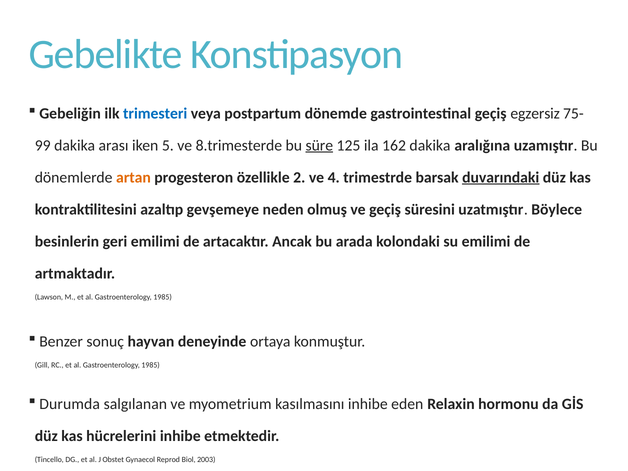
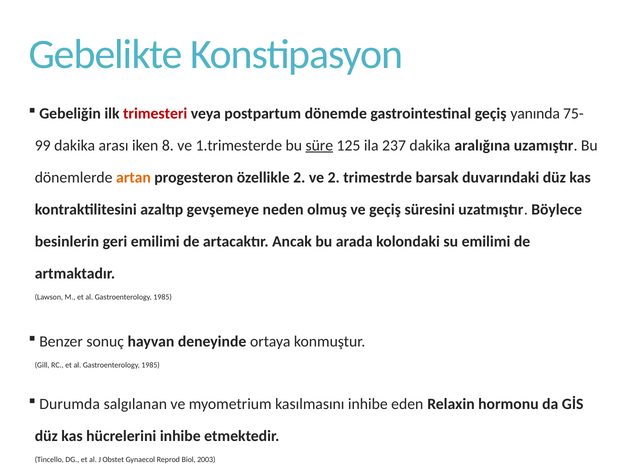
trimesteri colour: blue -> red
egzersiz: egzersiz -> yanında
5: 5 -> 8
8.trimesterde: 8.trimesterde -> 1.trimesterde
162: 162 -> 237
ve 4: 4 -> 2
duvarındaki underline: present -> none
